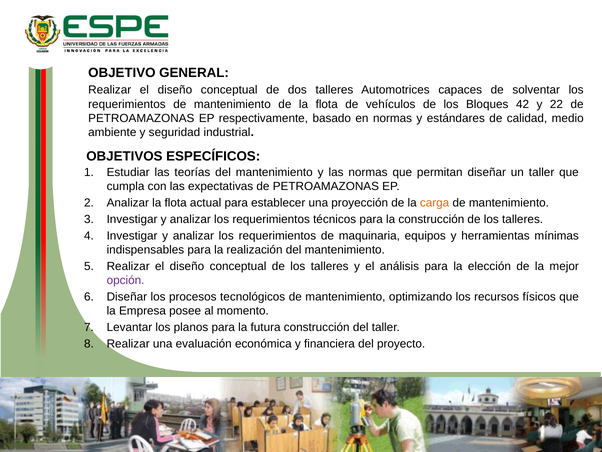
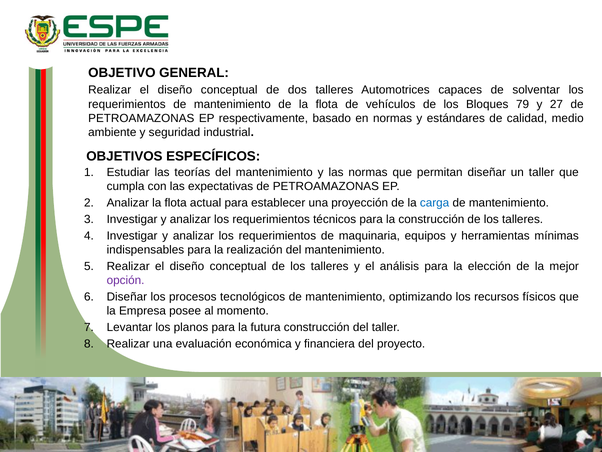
42: 42 -> 79
22: 22 -> 27
carga colour: orange -> blue
